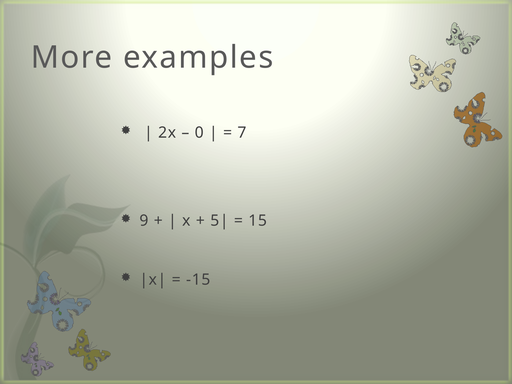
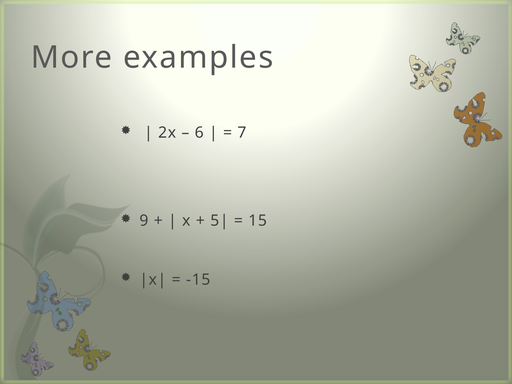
0: 0 -> 6
